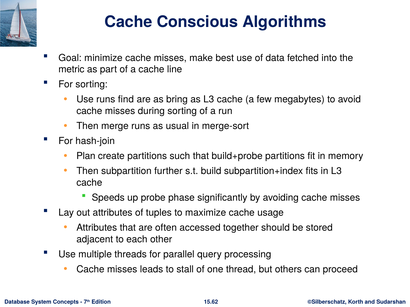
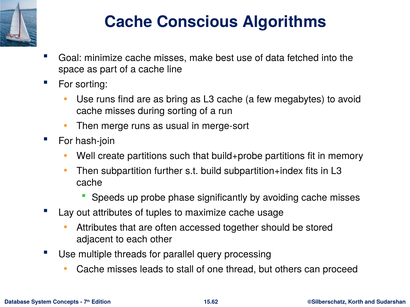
metric: metric -> space
Plan: Plan -> Well
